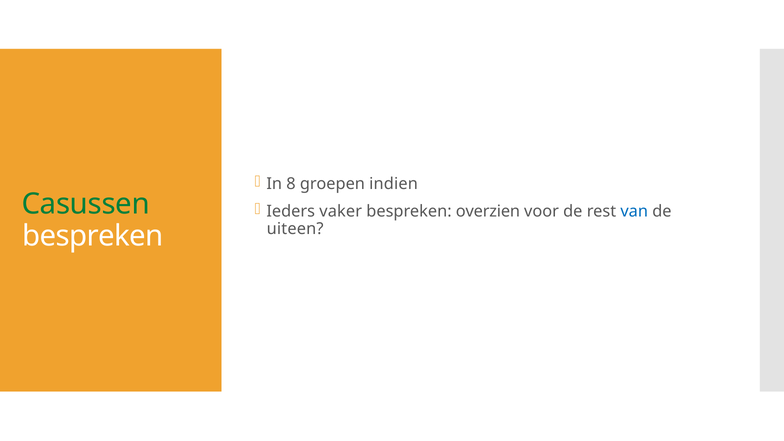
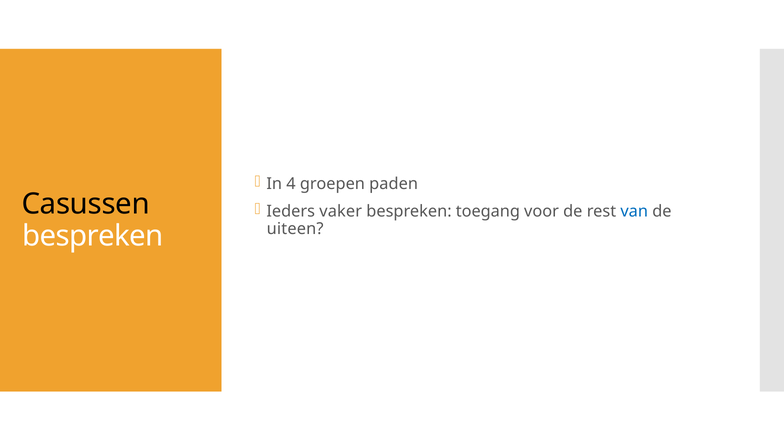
8: 8 -> 4
indien: indien -> paden
Casussen colour: green -> black
overzien: overzien -> toegang
